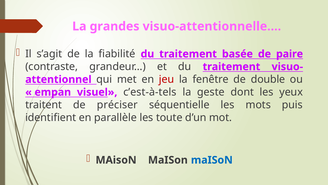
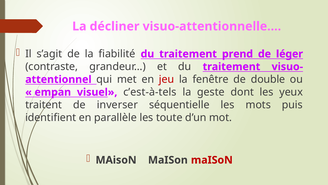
grandes: grandes -> décliner
basée: basée -> prend
paire: paire -> léger
préciser: préciser -> inverser
maISoN at (212, 160) colour: blue -> red
